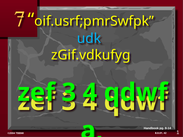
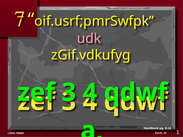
udk colour: light blue -> pink
